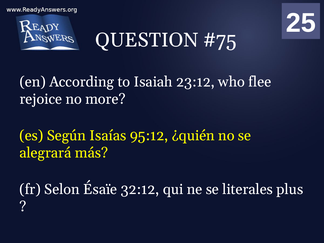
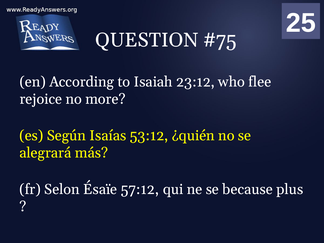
95:12: 95:12 -> 53:12
32:12: 32:12 -> 57:12
literales: literales -> because
